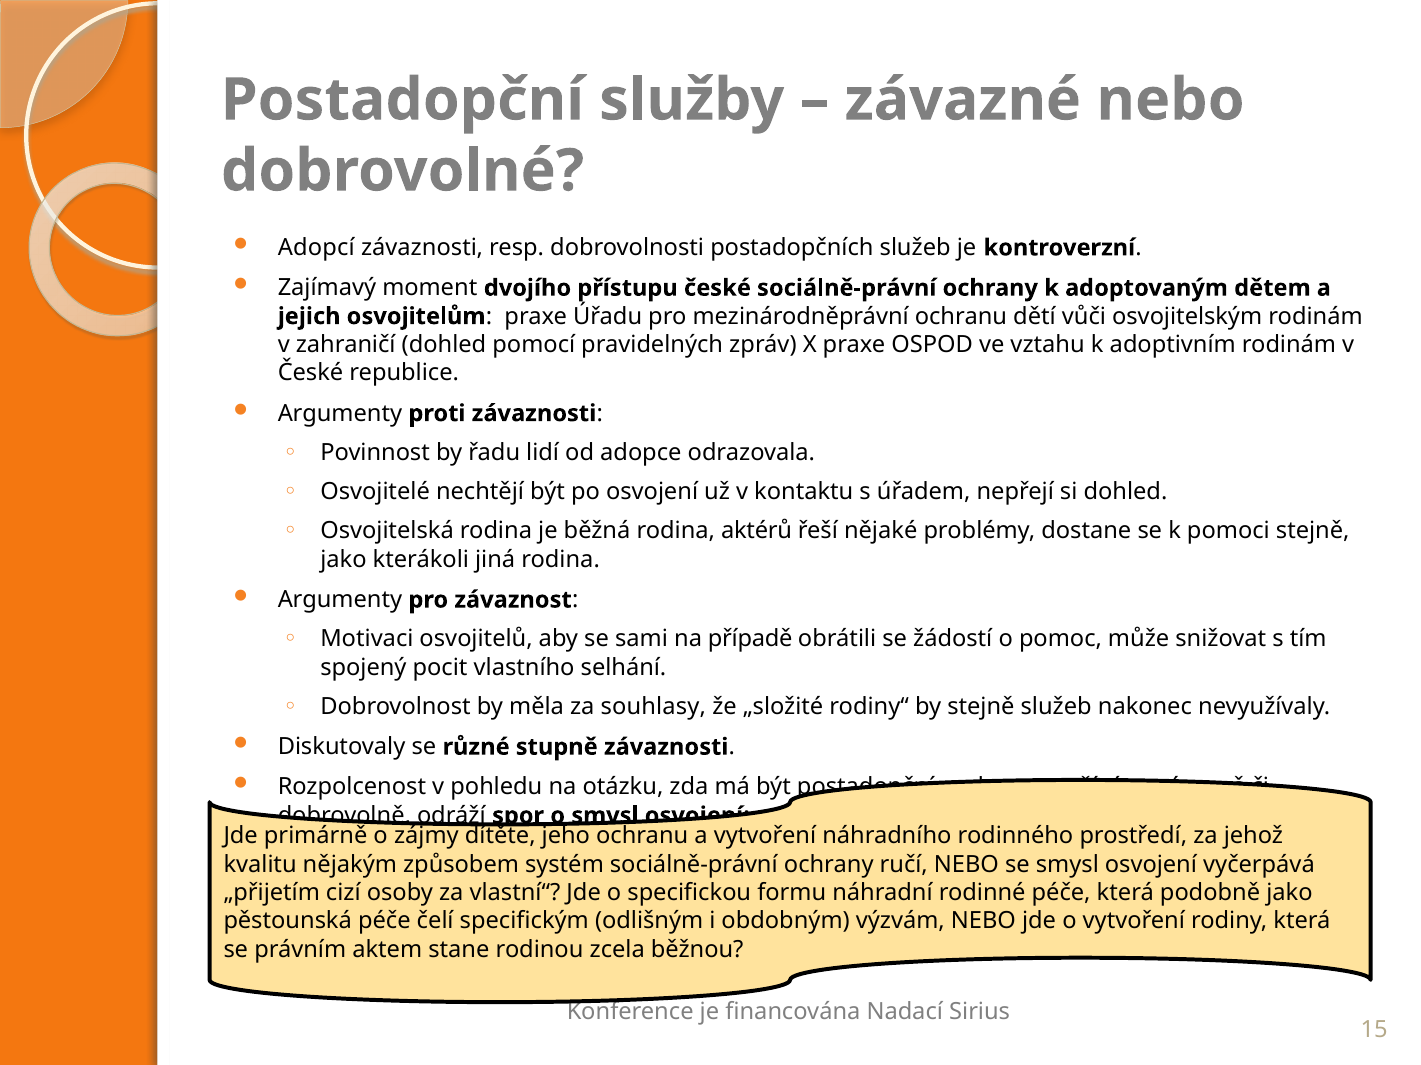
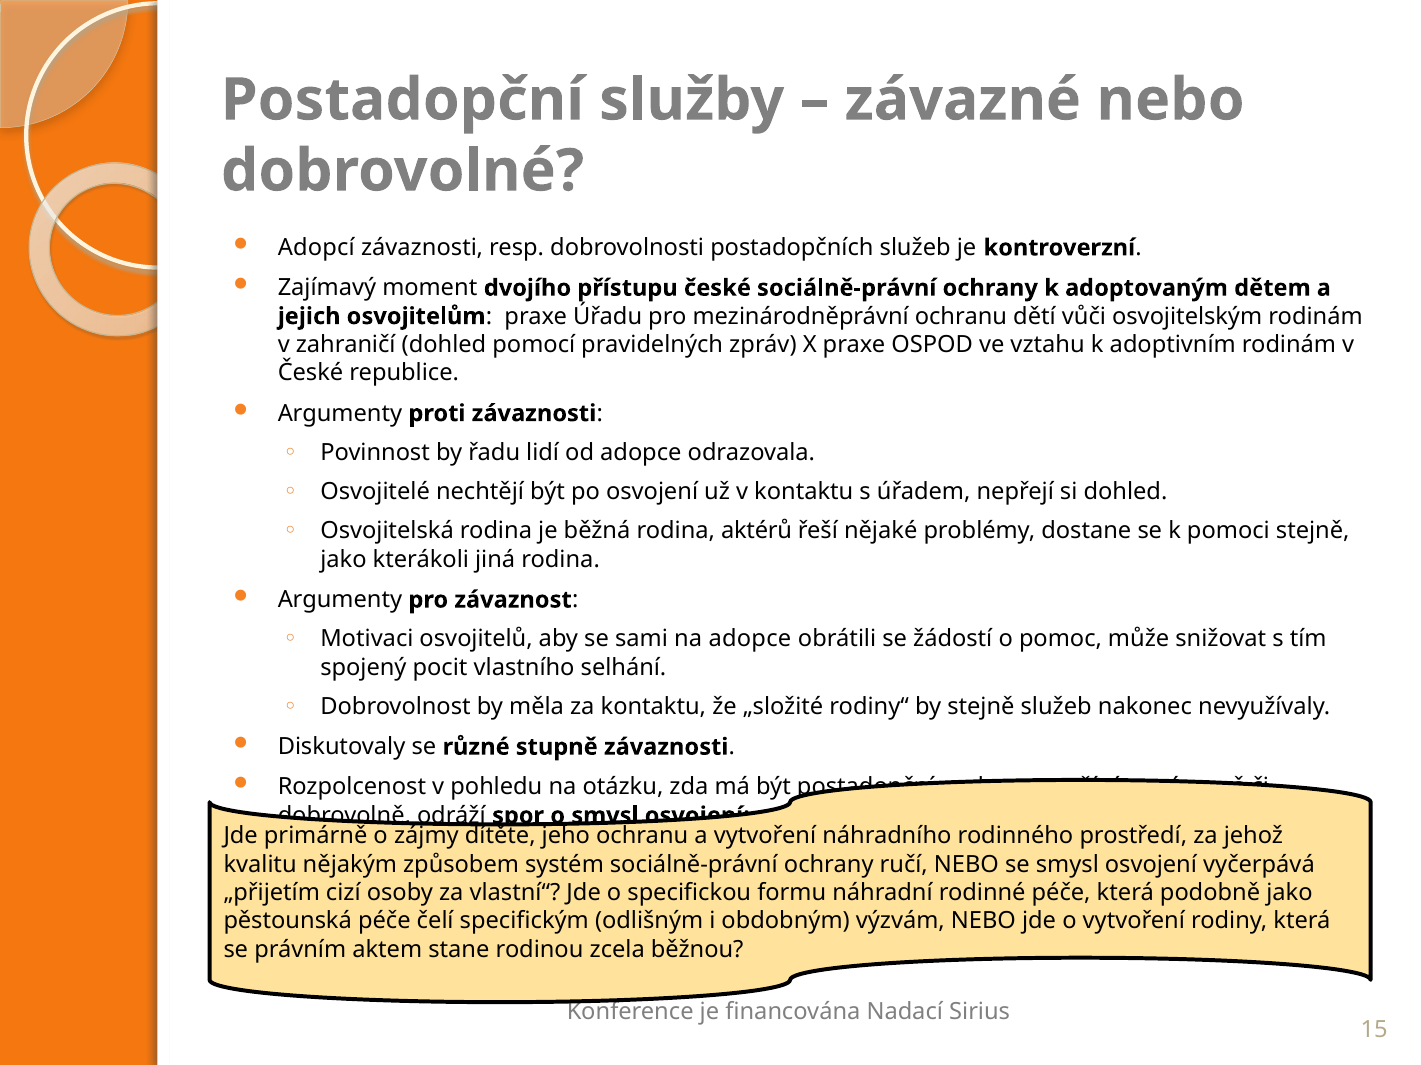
na případě: případě -> adopce
za souhlasy: souhlasy -> kontaktu
